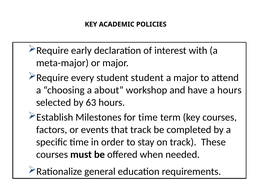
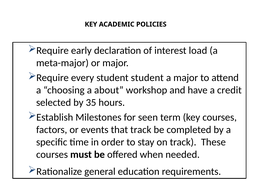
with: with -> load
a hours: hours -> credit
63: 63 -> 35
for time: time -> seen
